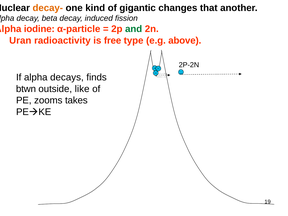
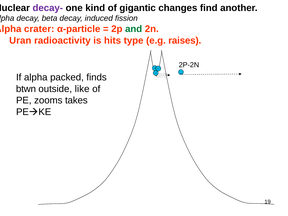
decay- colour: orange -> purple
that: that -> find
iodine: iodine -> crater
free: free -> hits
above: above -> raises
decays: decays -> packed
